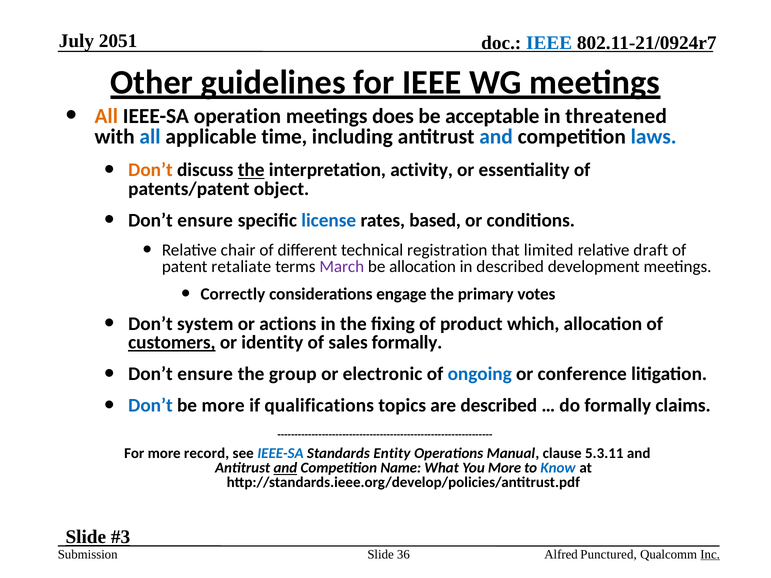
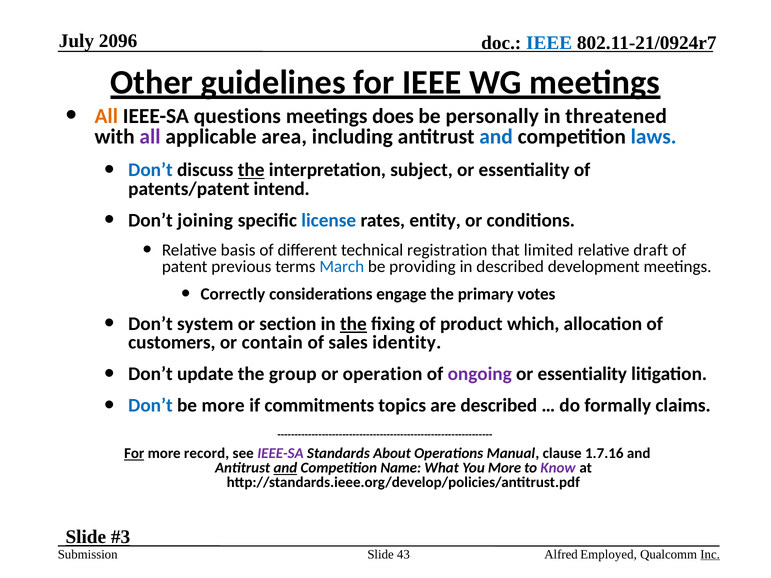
2051: 2051 -> 2096
operation: operation -> questions
acceptable: acceptable -> personally
all at (150, 137) colour: blue -> purple
time: time -> area
Don’t at (150, 170) colour: orange -> blue
activity: activity -> subject
object: object -> intend
ensure at (205, 220): ensure -> joining
based: based -> entity
chair: chair -> basis
retaliate: retaliate -> previous
March colour: purple -> blue
be allocation: allocation -> providing
actions: actions -> section
the at (353, 324) underline: none -> present
customers underline: present -> none
identity: identity -> contain
sales formally: formally -> identity
ensure at (205, 374): ensure -> update
electronic: electronic -> operation
ongoing colour: blue -> purple
conference at (582, 374): conference -> essentiality
qualifications: qualifications -> commitments
For at (134, 454) underline: none -> present
IEEE-SA at (280, 454) colour: blue -> purple
Entity: Entity -> About
5.3.11: 5.3.11 -> 1.7.16
Know colour: blue -> purple
36: 36 -> 43
Punctured: Punctured -> Employed
